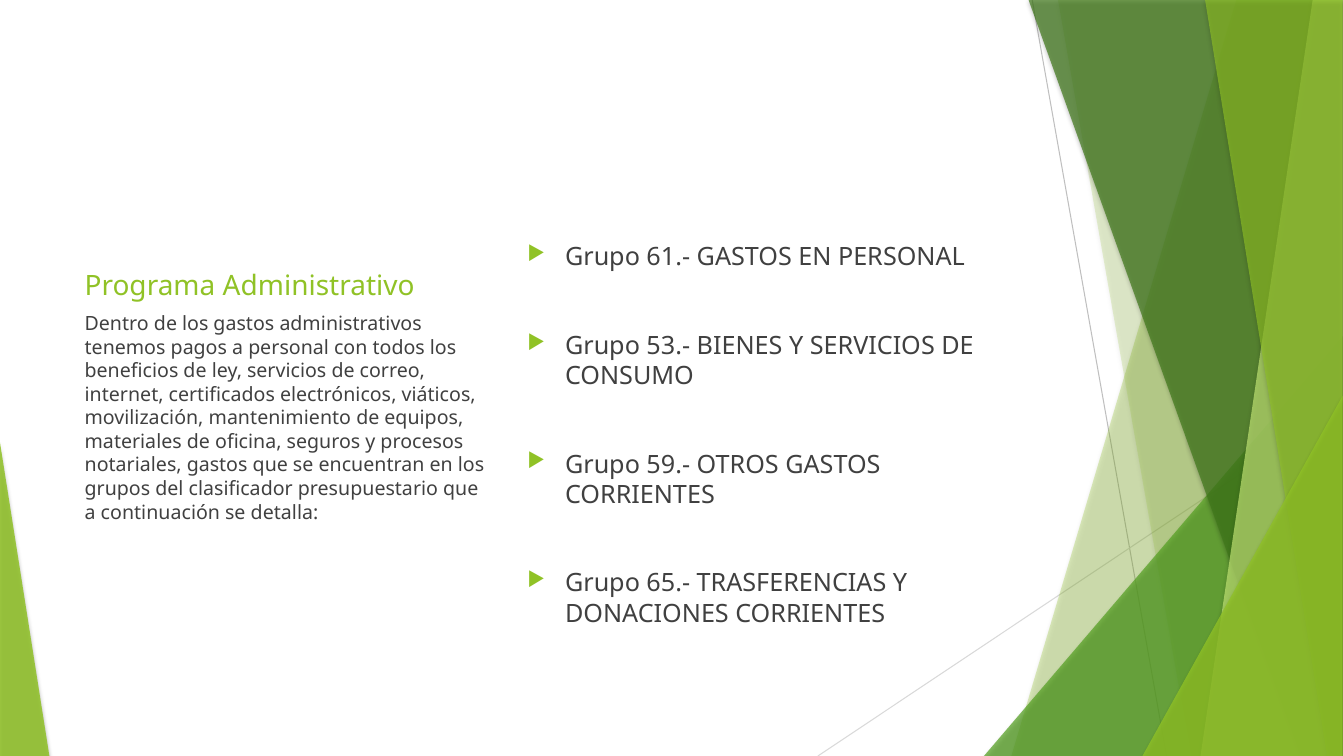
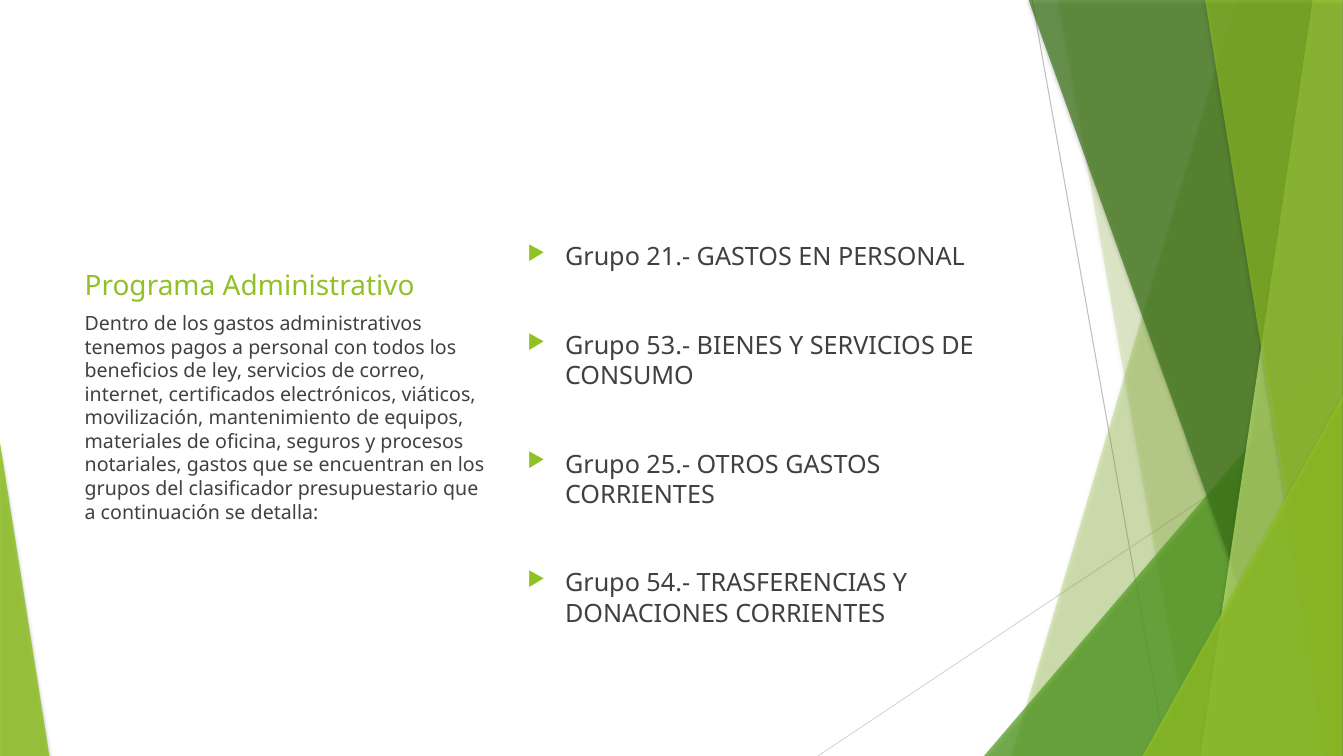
61.-: 61.- -> 21.-
59.-: 59.- -> 25.-
65.-: 65.- -> 54.-
